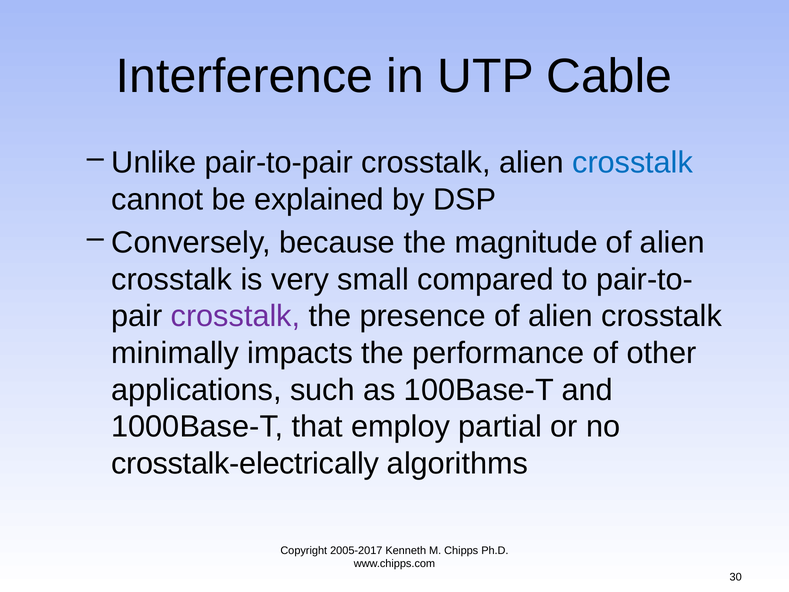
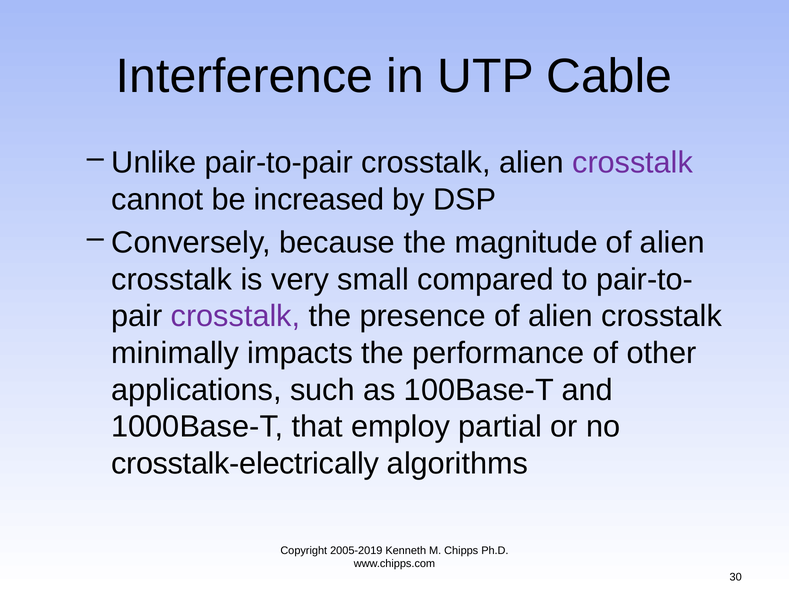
crosstalk at (633, 163) colour: blue -> purple
explained: explained -> increased
2005-2017: 2005-2017 -> 2005-2019
